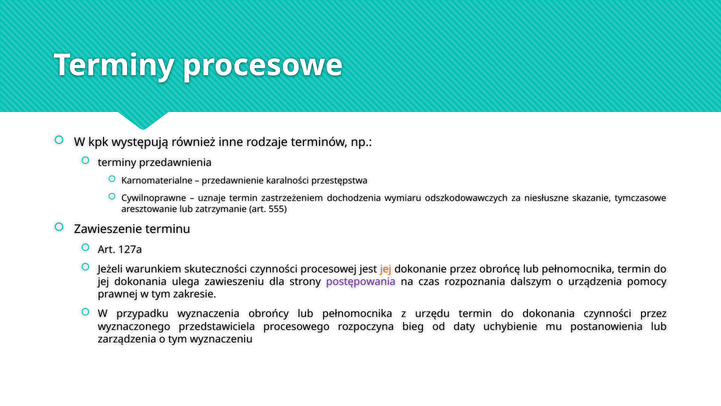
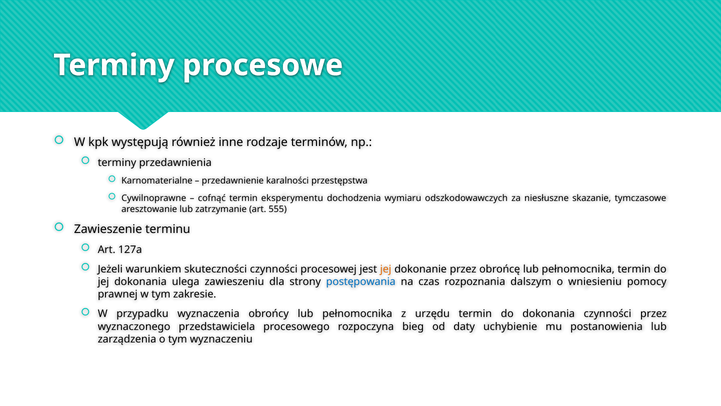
uznaje: uznaje -> cofnąć
zastrzeżeniem: zastrzeżeniem -> eksperymentu
postępowania colour: purple -> blue
urządzenia: urządzenia -> wniesieniu
